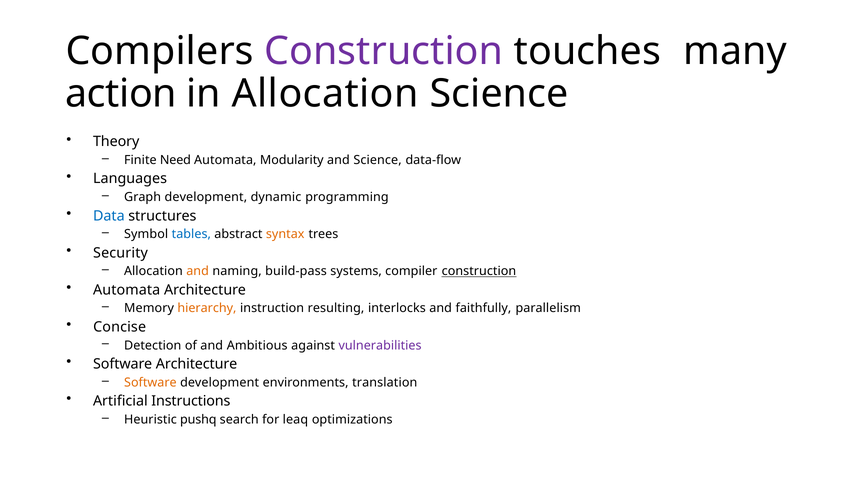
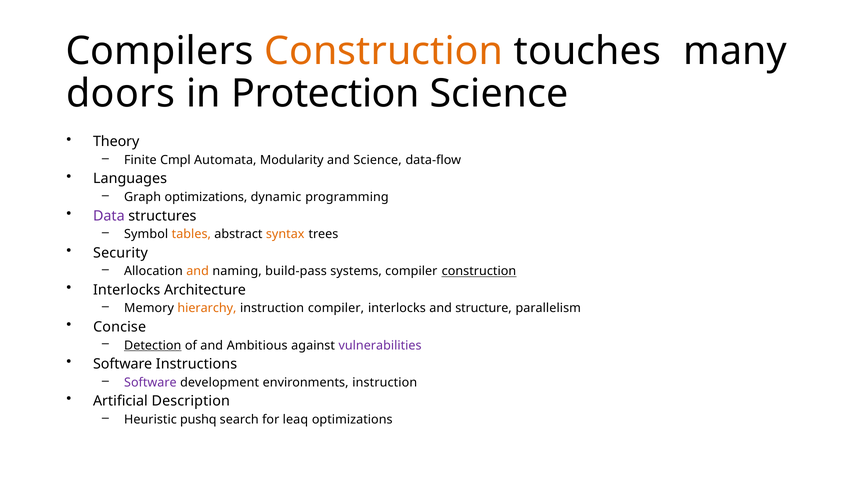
Construction at (384, 51) colour: purple -> orange
action: action -> doors
in Allocation: Allocation -> Protection
Need: Need -> Cmpl
Graph development: development -> optimizations
Data colour: blue -> purple
tables colour: blue -> orange
Automata at (127, 290): Automata -> Interlocks
instruction resulting: resulting -> compiler
faithfully: faithfully -> structure
Detection underline: none -> present
Software Architecture: Architecture -> Instructions
Software at (150, 382) colour: orange -> purple
environments translation: translation -> instruction
Instructions: Instructions -> Description
